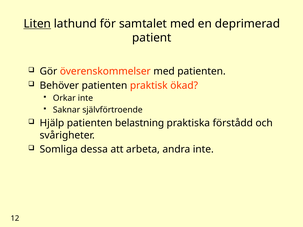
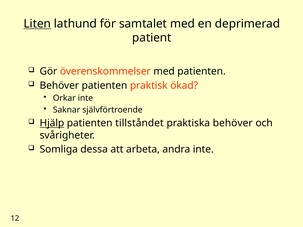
Hjälp underline: none -> present
belastning: belastning -> tillståndet
praktiska förstådd: förstådd -> behöver
